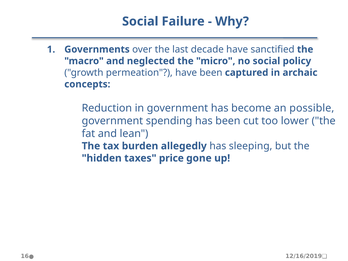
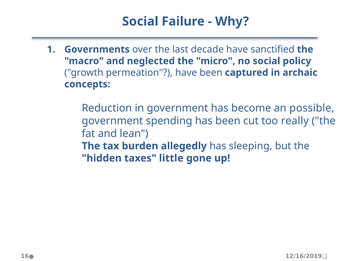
lower: lower -> really
price: price -> little
